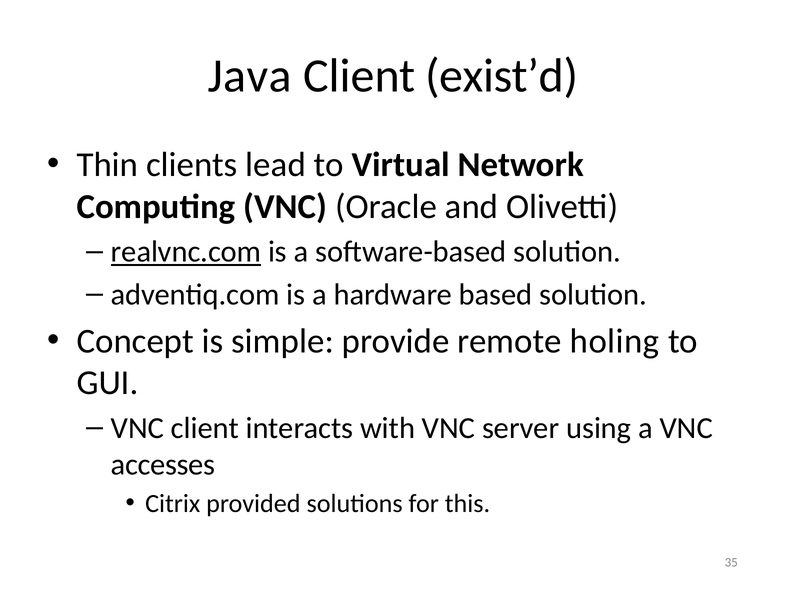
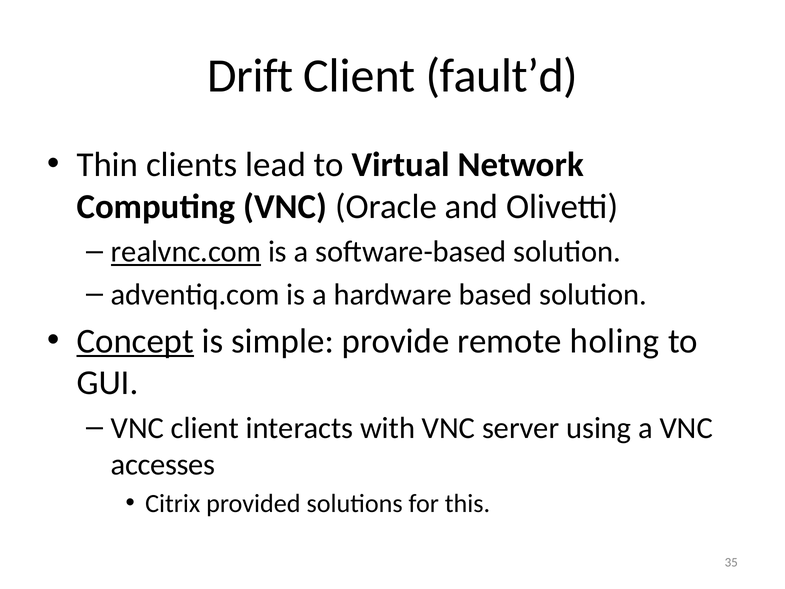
Java: Java -> Drift
exist’d: exist’d -> fault’d
Concept underline: none -> present
